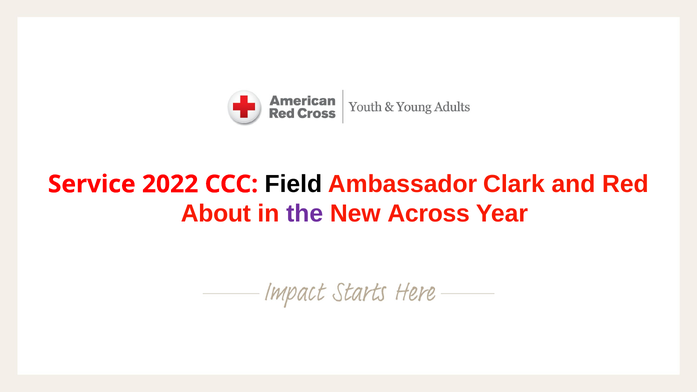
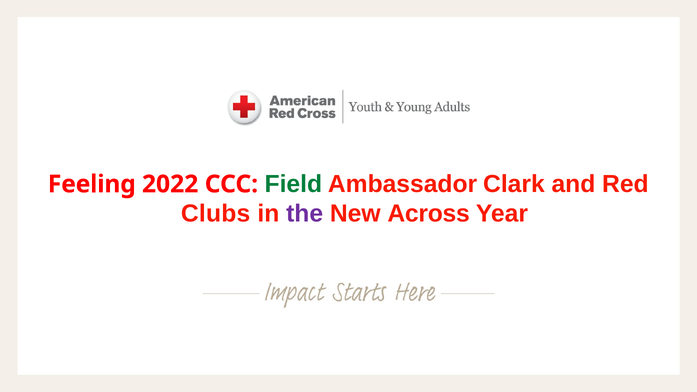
Service: Service -> Feeling
Field colour: black -> green
About: About -> Clubs
